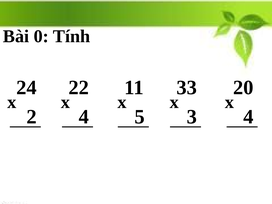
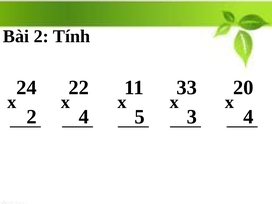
Bài 0: 0 -> 2
